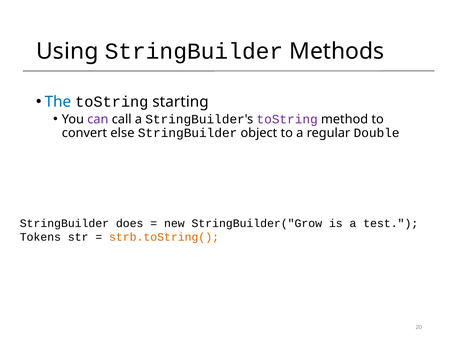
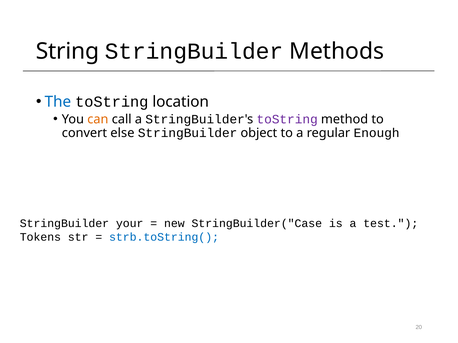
Using: Using -> String
starting: starting -> location
can colour: purple -> orange
Double: Double -> Enough
does: does -> your
StringBuilder("Grow: StringBuilder("Grow -> StringBuilder("Case
strb.toString( colour: orange -> blue
